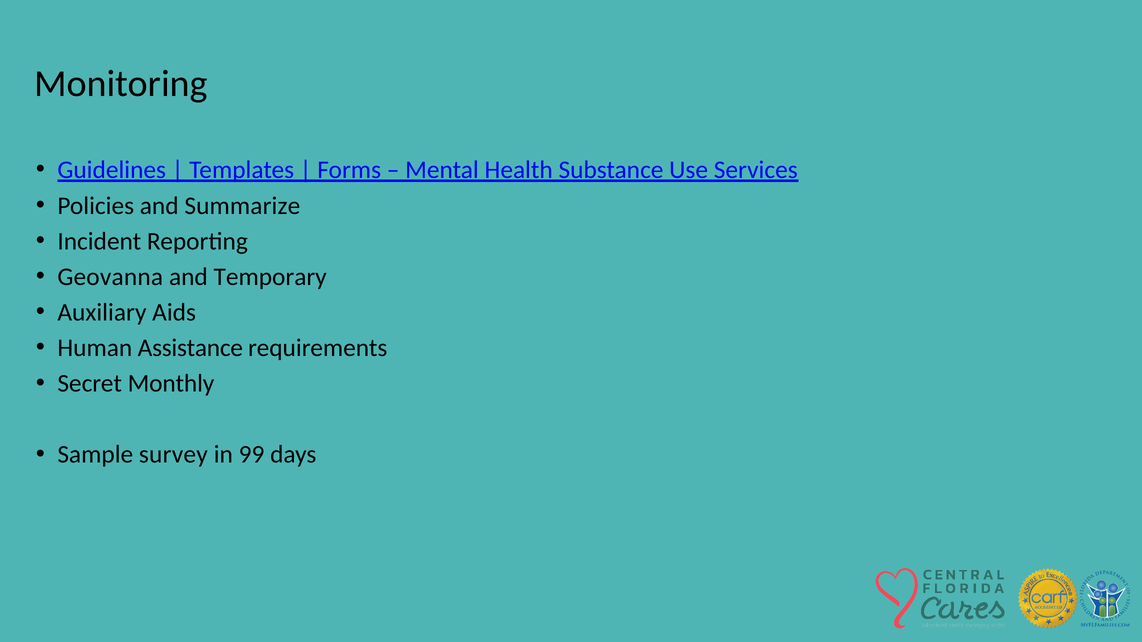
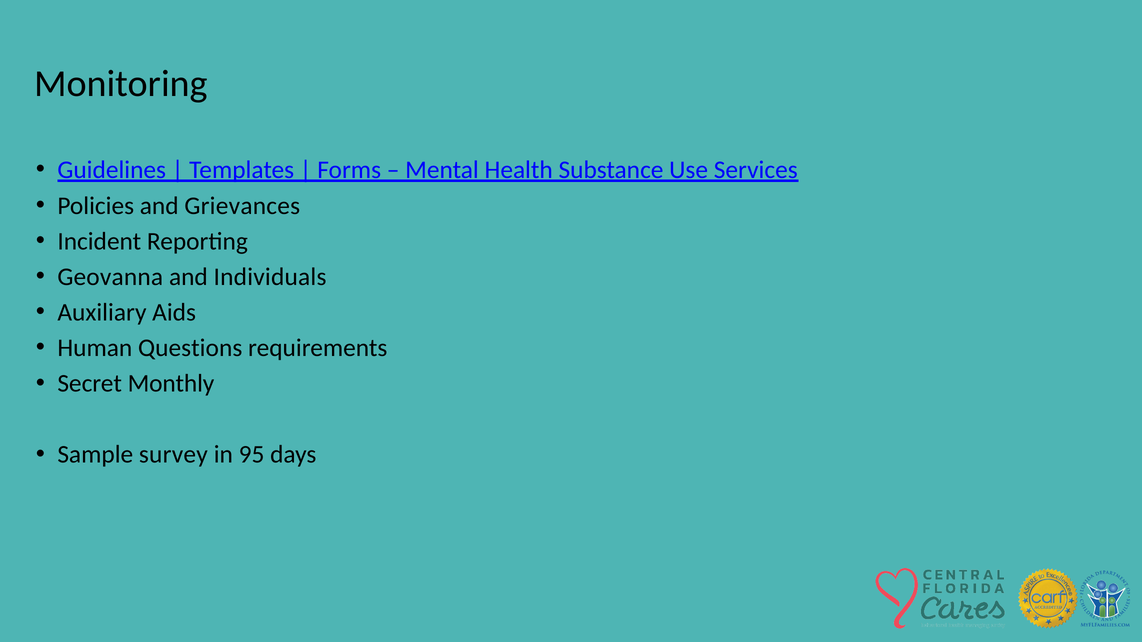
Summarize: Summarize -> Grievances
Temporary: Temporary -> Individuals
Assistance: Assistance -> Questions
99: 99 -> 95
